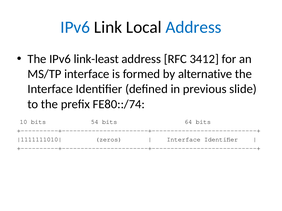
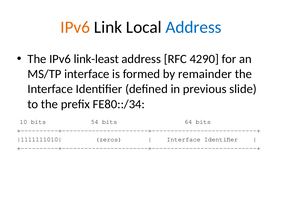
IPv6 at (75, 27) colour: blue -> orange
3412: 3412 -> 4290
alternative: alternative -> remainder
FE80::/74: FE80::/74 -> FE80::/34
